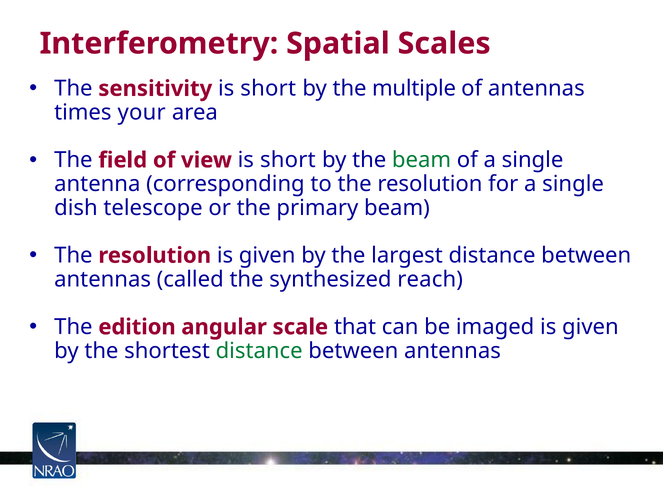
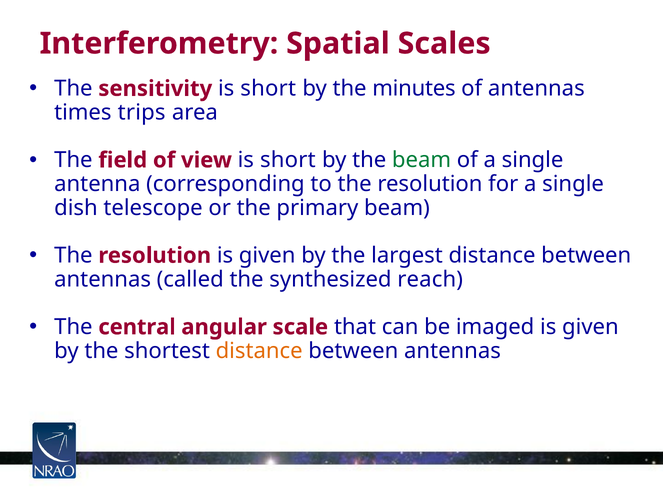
multiple: multiple -> minutes
your: your -> trips
edition: edition -> central
distance at (259, 351) colour: green -> orange
